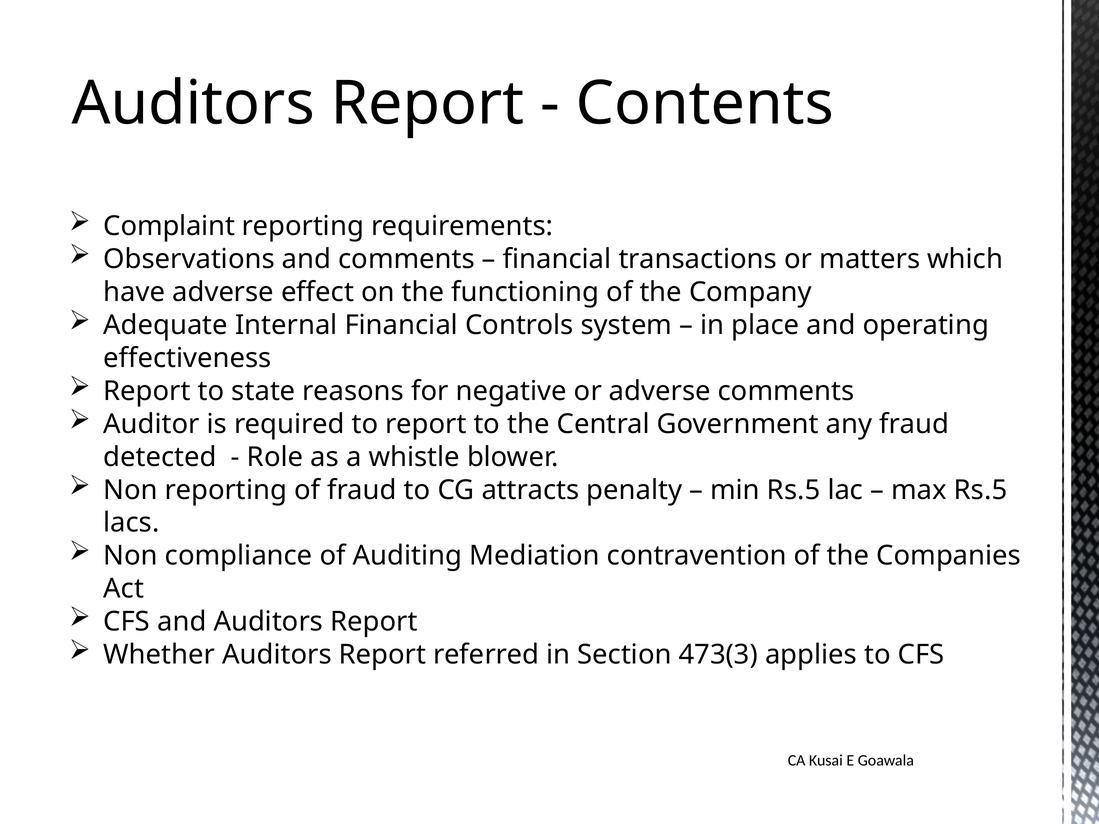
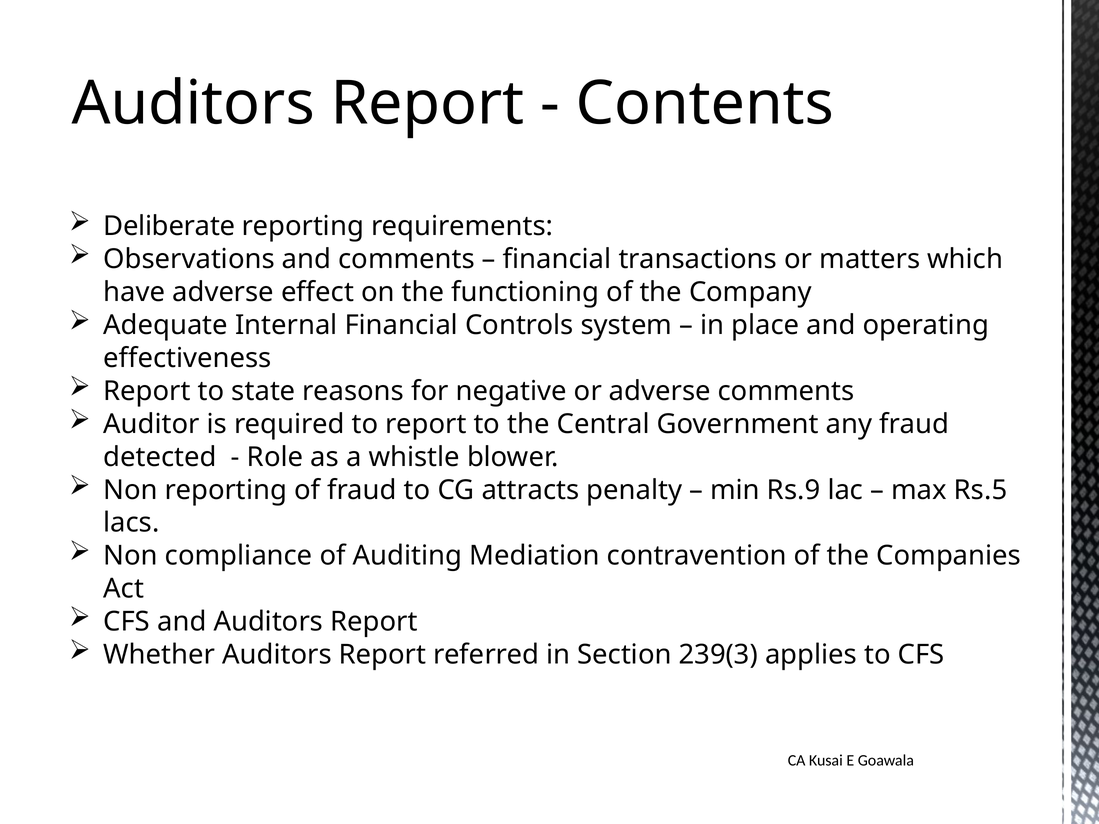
Complaint: Complaint -> Deliberate
min Rs.5: Rs.5 -> Rs.9
473(3: 473(3 -> 239(3
